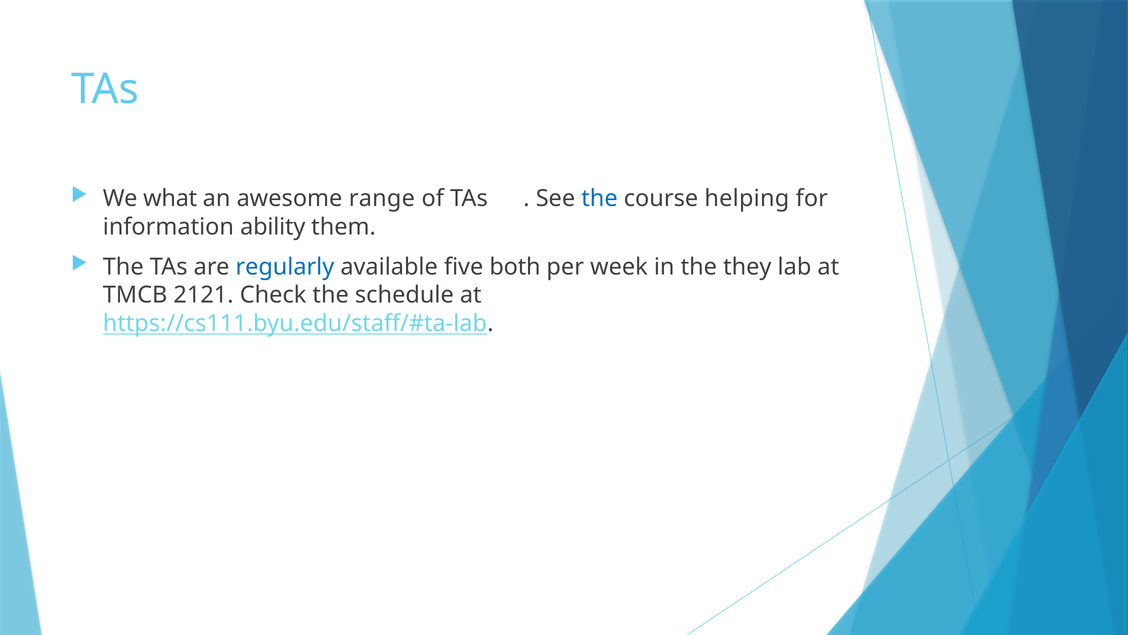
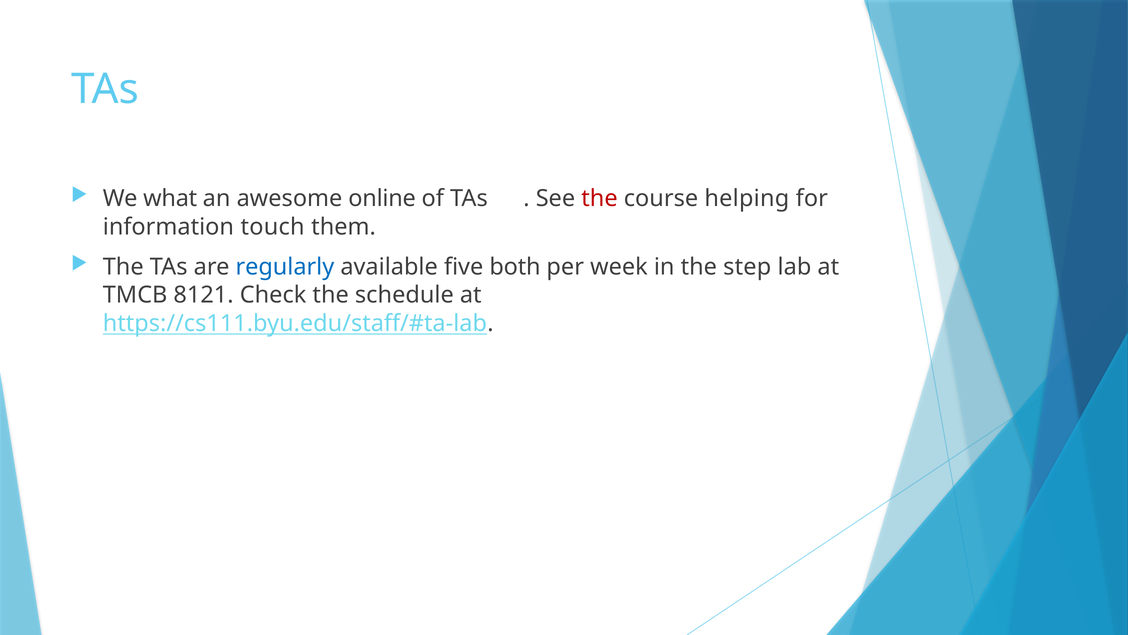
range: range -> online
the at (599, 199) colour: blue -> red
ability: ability -> touch
they: they -> step
2121: 2121 -> 8121
